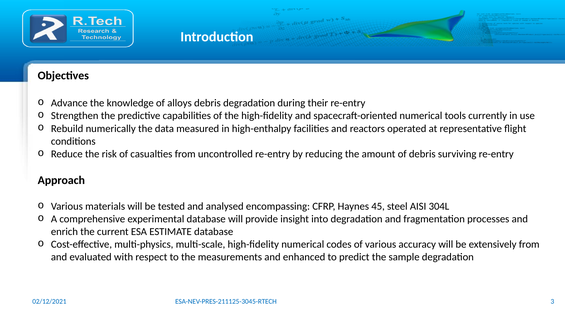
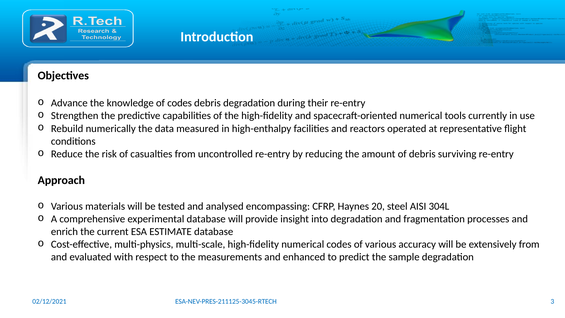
of alloys: alloys -> codes
45: 45 -> 20
